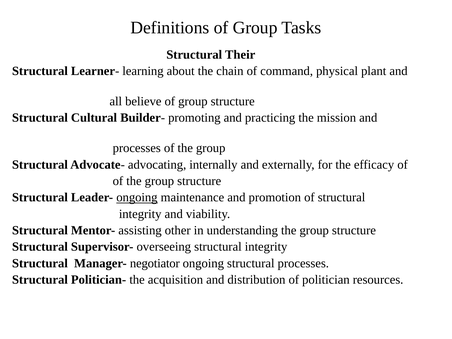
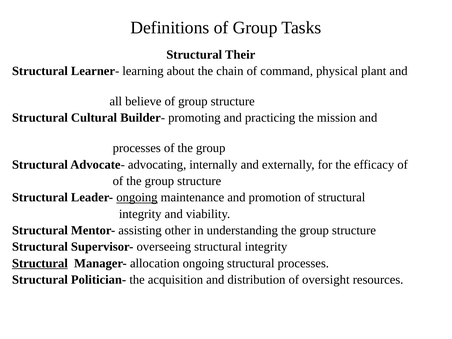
Structural at (40, 263) underline: none -> present
negotiator: negotiator -> allocation
politician: politician -> oversight
